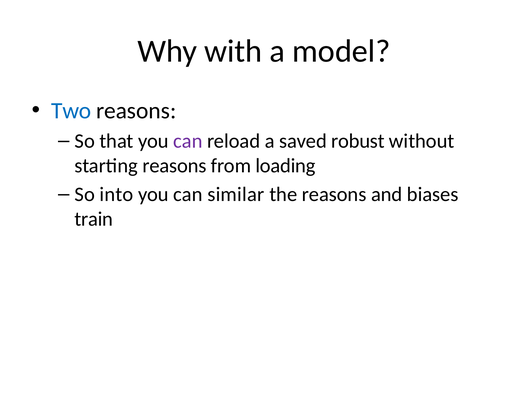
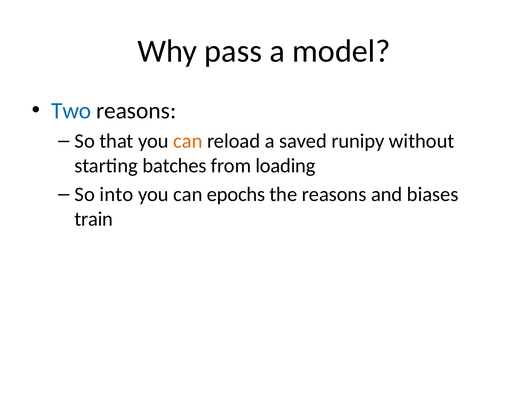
with: with -> pass
can at (188, 141) colour: purple -> orange
robust: robust -> runipy
starting reasons: reasons -> batches
similar: similar -> epochs
